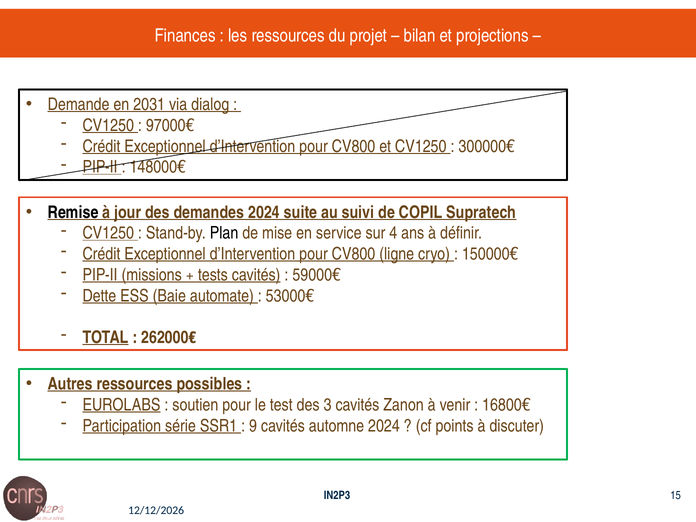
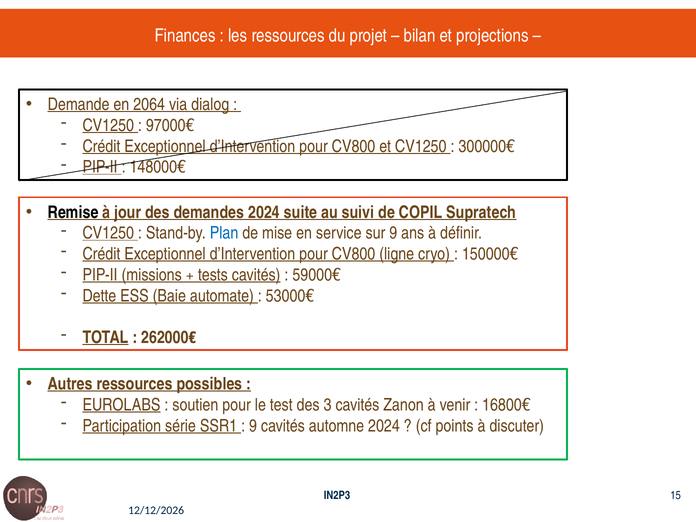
2031: 2031 -> 2064
Plan colour: black -> blue
sur 4: 4 -> 9
